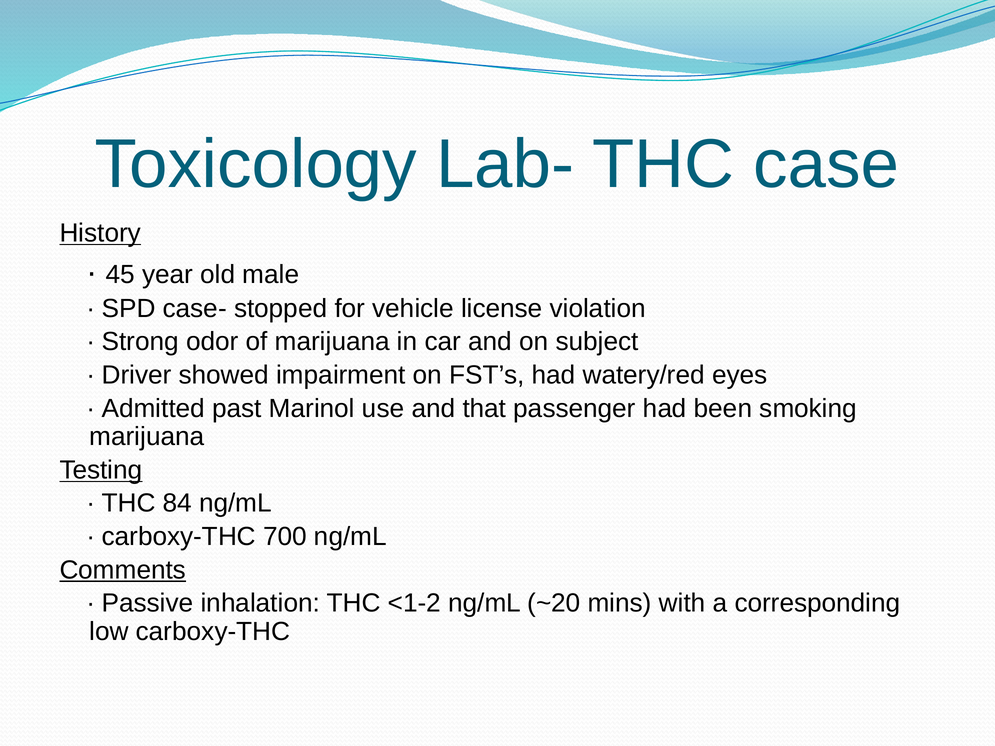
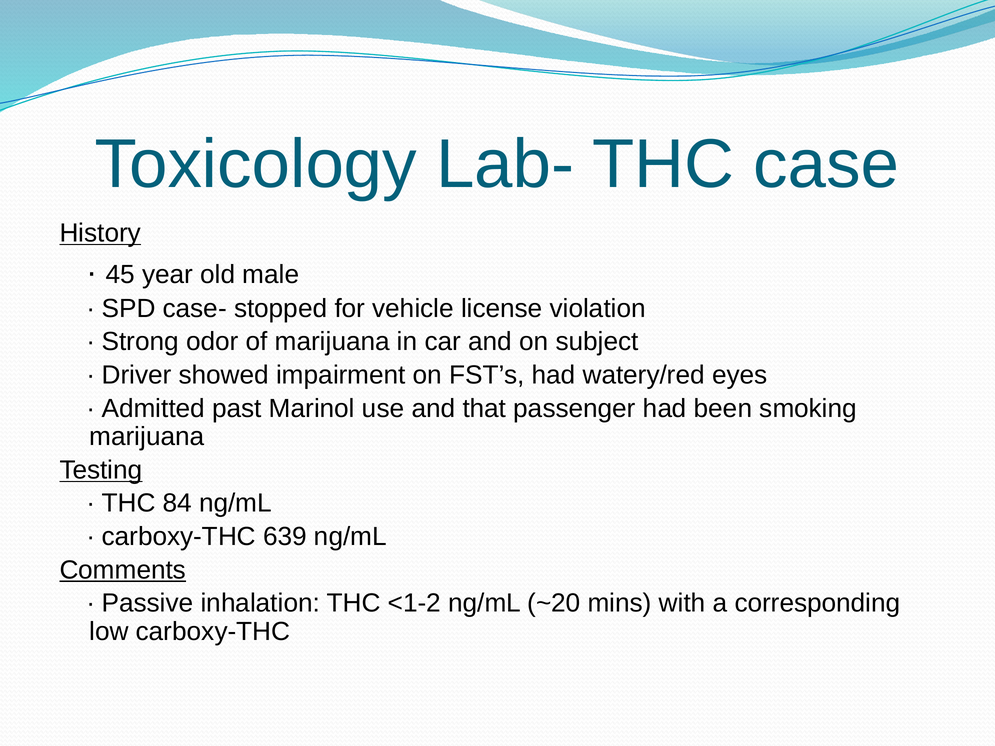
700: 700 -> 639
